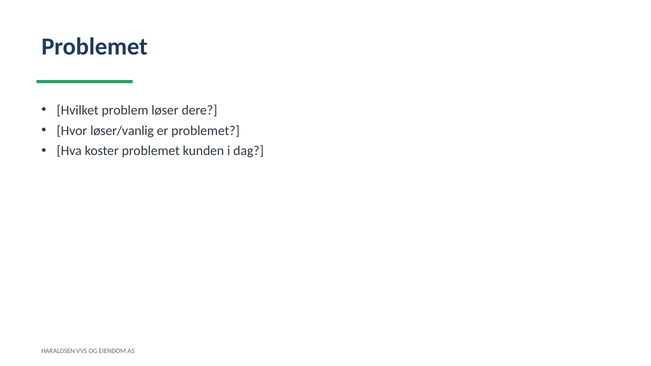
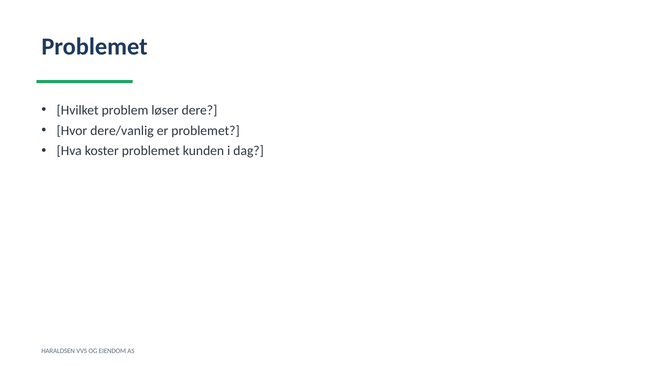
løser/vanlig: løser/vanlig -> dere/vanlig
